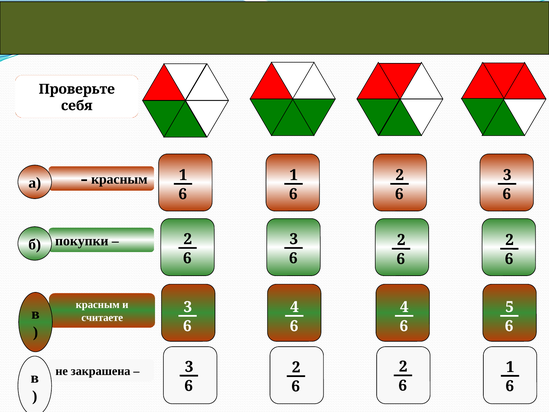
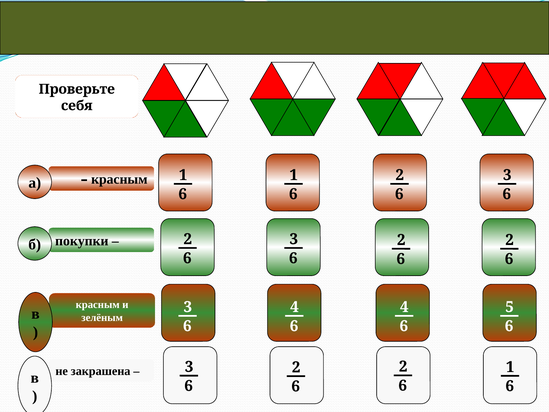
считаете: считаете -> зелёным
